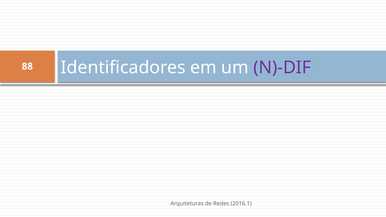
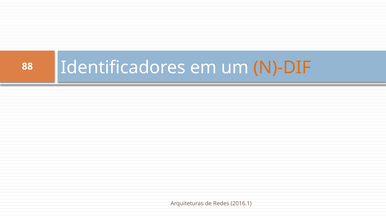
N)-DIF colour: purple -> orange
